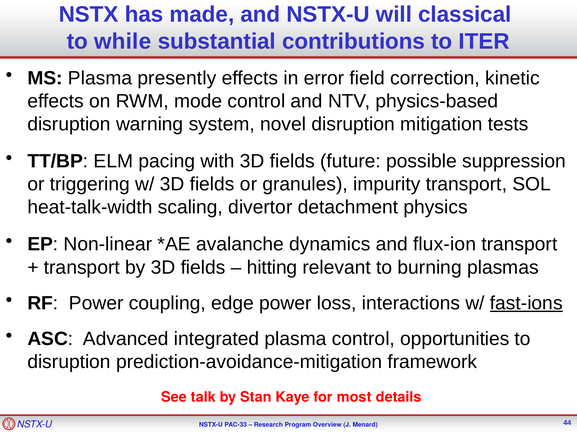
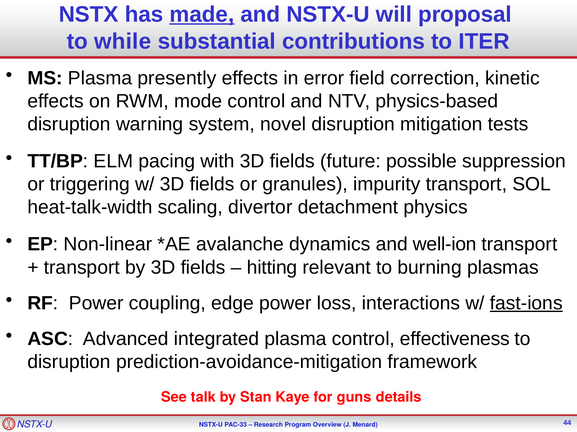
made underline: none -> present
classical: classical -> proposal
flux-ion: flux-ion -> well-ion
opportunities: opportunities -> effectiveness
most: most -> guns
